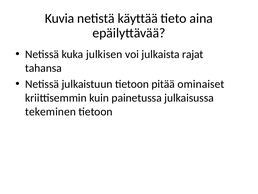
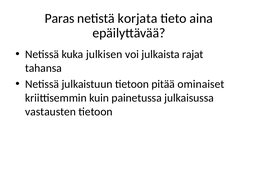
Kuvia: Kuvia -> Paras
käyttää: käyttää -> korjata
tekeminen: tekeminen -> vastausten
